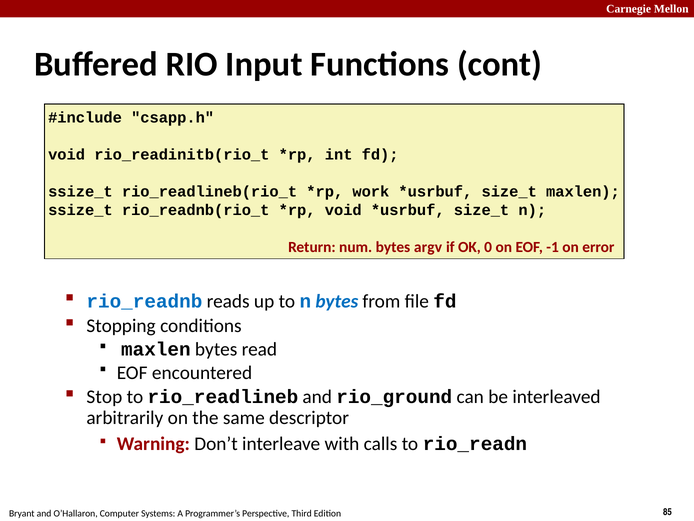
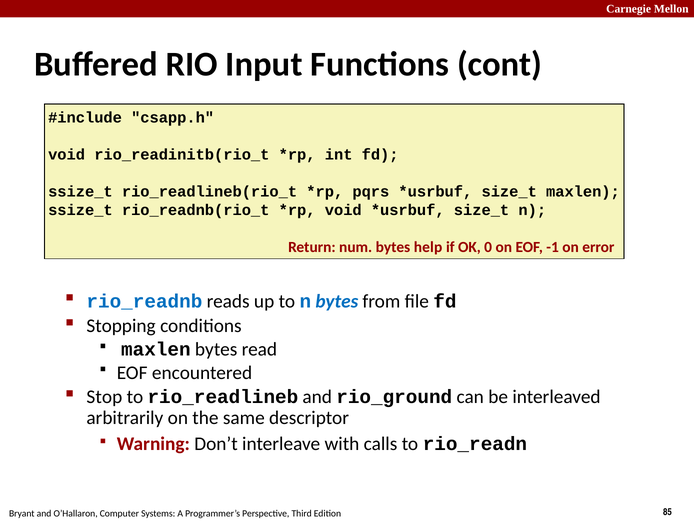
work: work -> pqrs
argv: argv -> help
